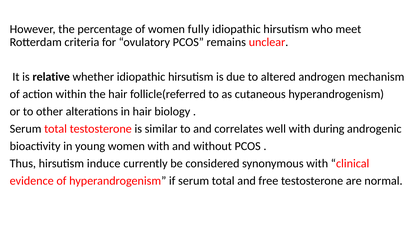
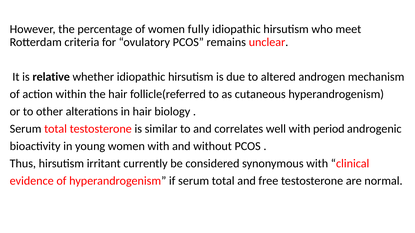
during: during -> period
induce: induce -> irritant
